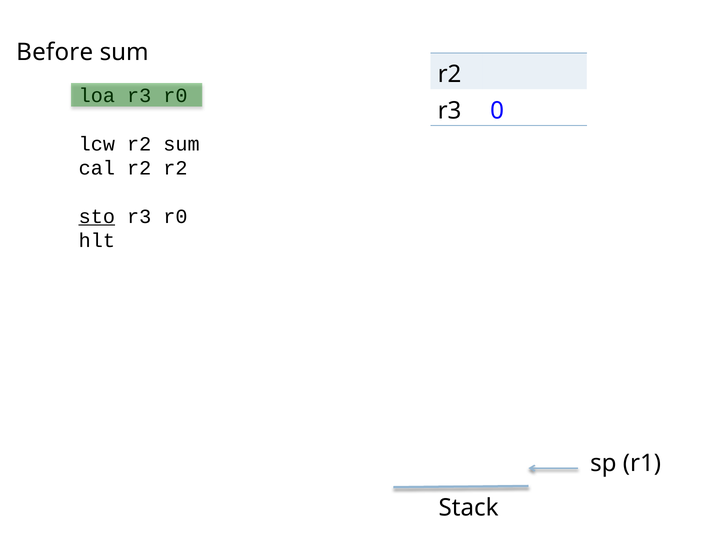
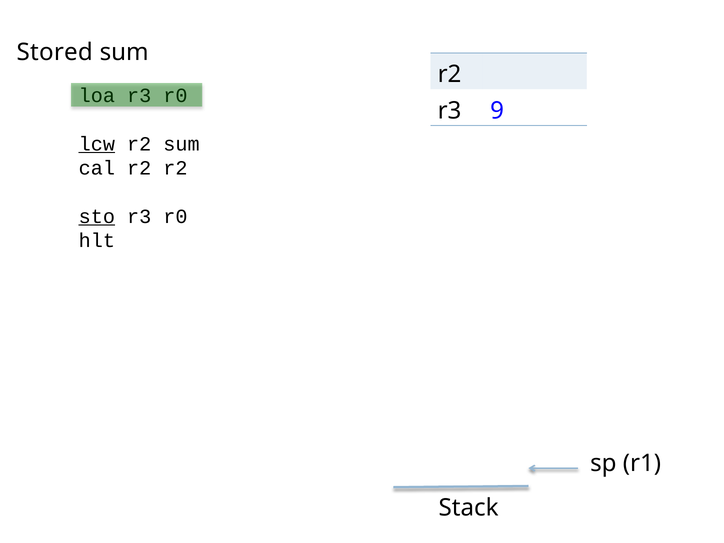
Before: Before -> Stored
0: 0 -> 9
lcw underline: none -> present
